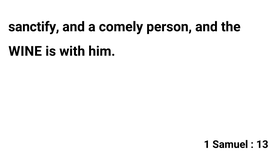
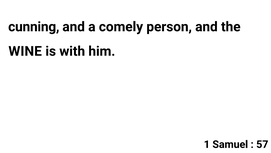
sanctify: sanctify -> cunning
13: 13 -> 57
